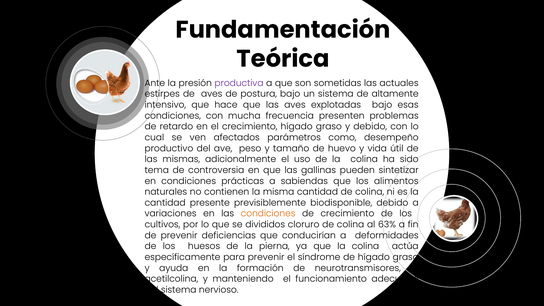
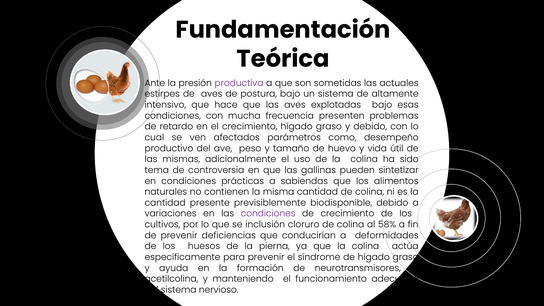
condiciones at (268, 214) colour: orange -> purple
divididos: divididos -> inclusión
63%: 63% -> 58%
